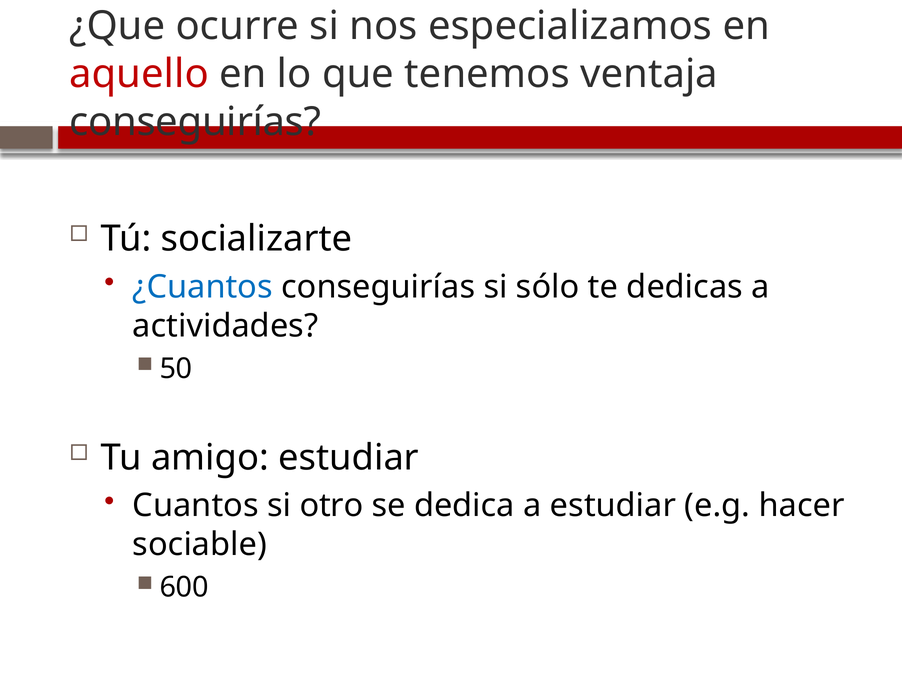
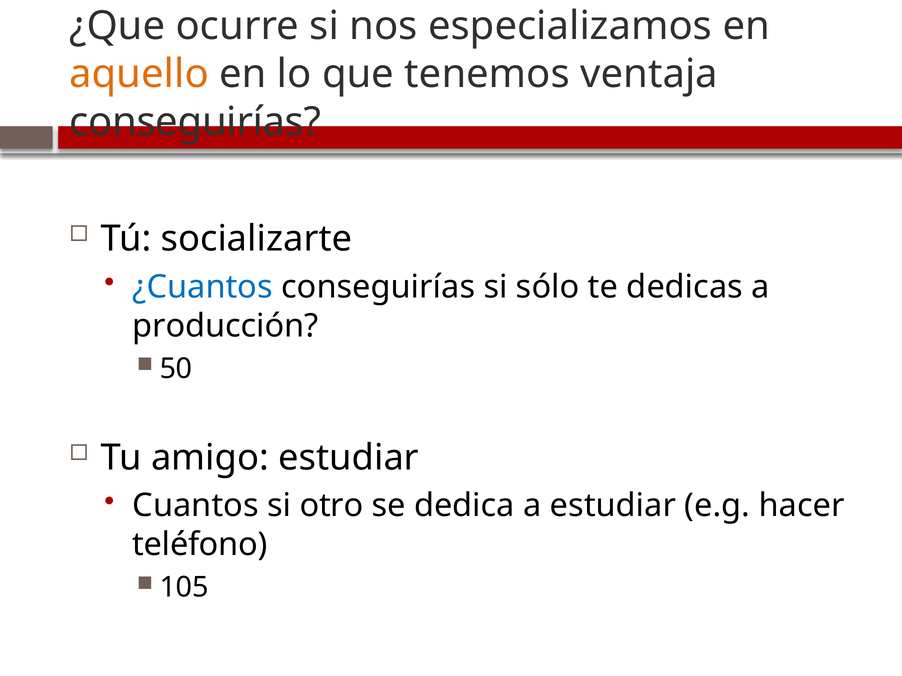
aquello colour: red -> orange
actividades: actividades -> producción
sociable: sociable -> teléfono
600: 600 -> 105
